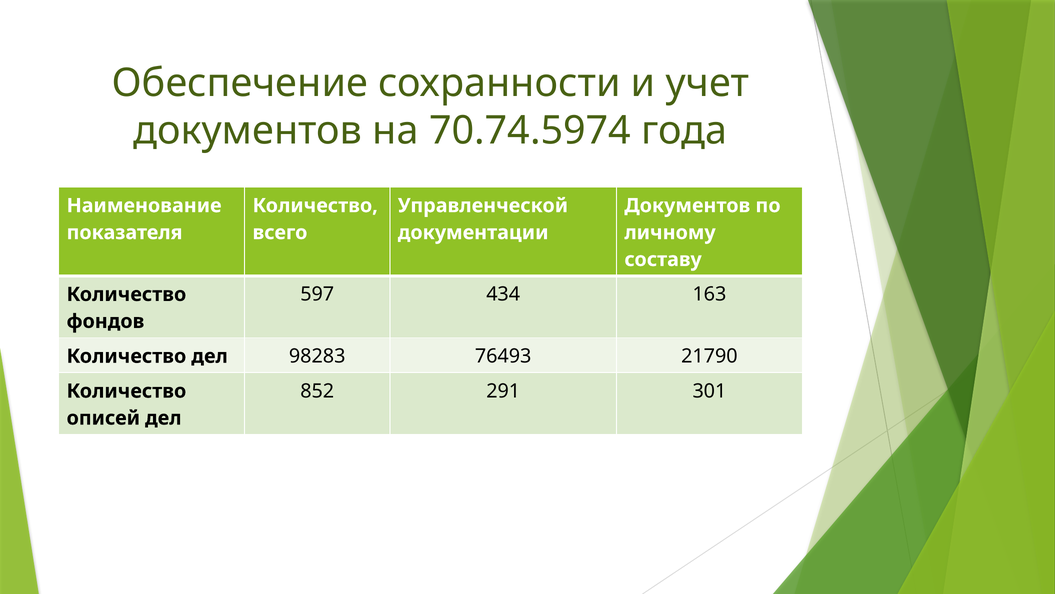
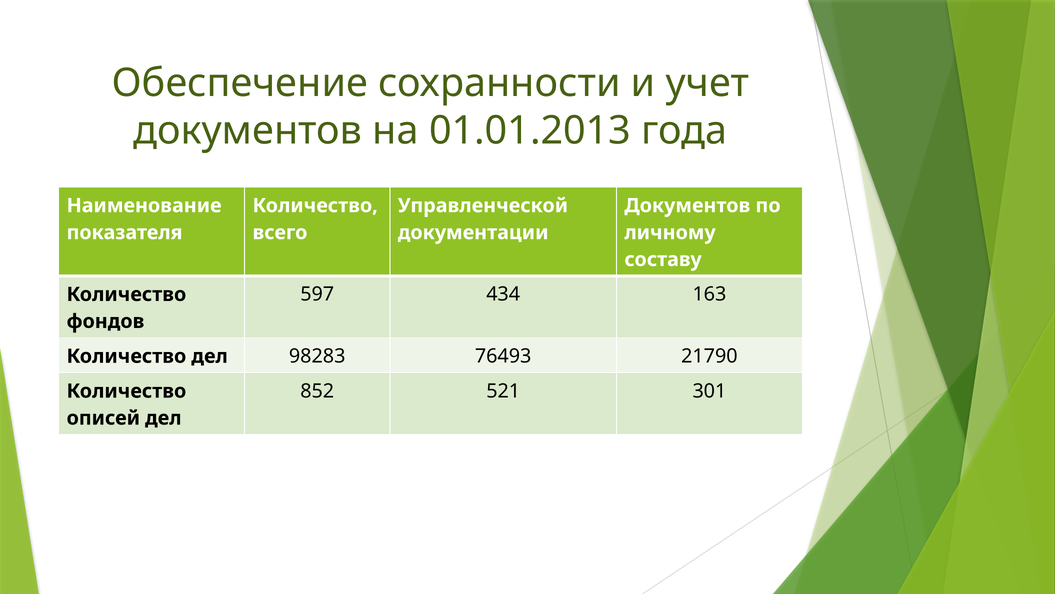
70.74.5974: 70.74.5974 -> 01.01.2013
291: 291 -> 521
